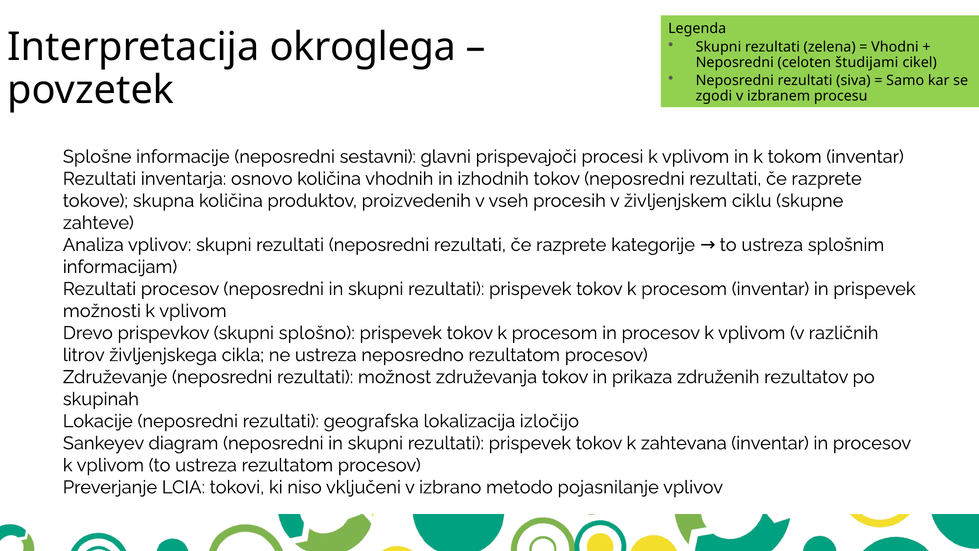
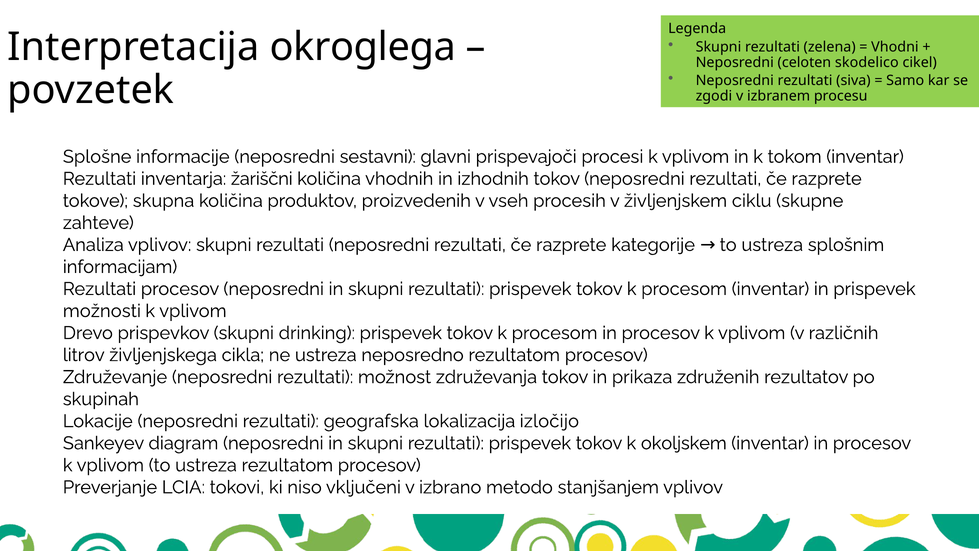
študijami: študijami -> skodelico
osnovo: osnovo -> žariščni
splošno: splošno -> drinking
zahtevana: zahtevana -> okoljskem
pojasnilanje: pojasnilanje -> stanjšanjem
